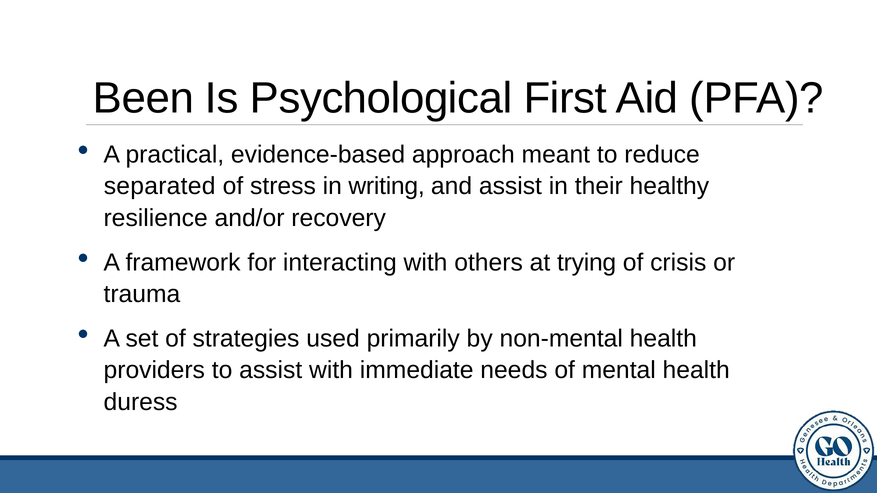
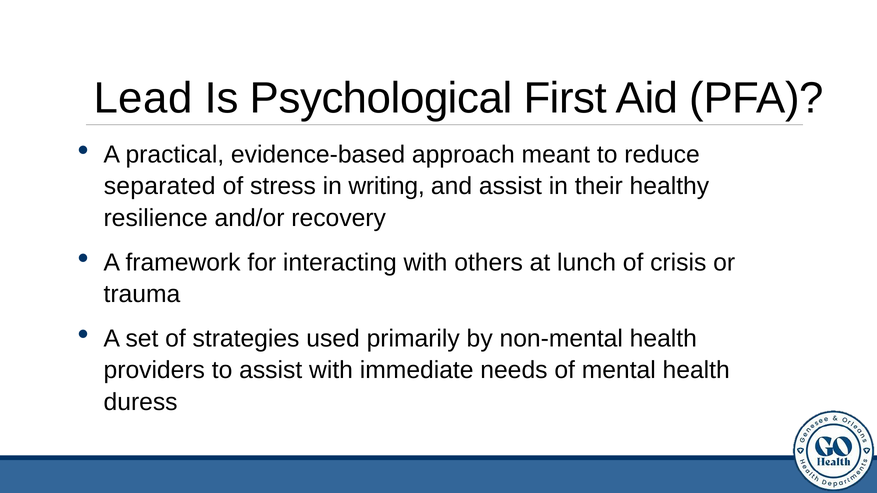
Been: Been -> Lead
trying: trying -> lunch
